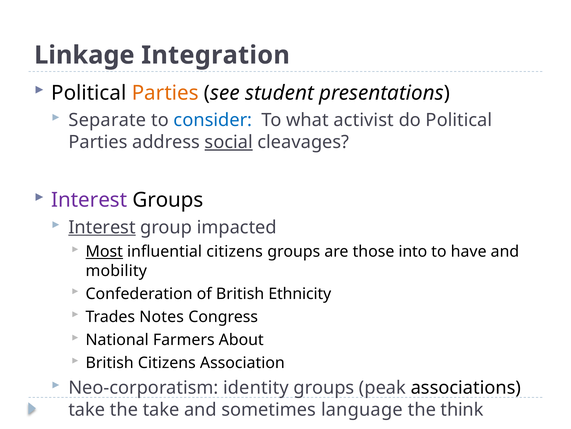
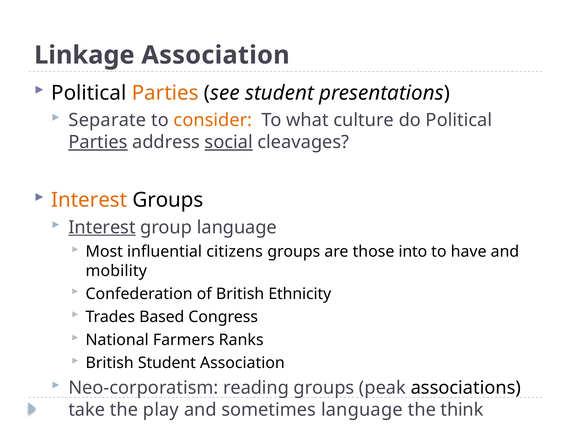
Linkage Integration: Integration -> Association
consider colour: blue -> orange
activist: activist -> culture
Parties at (98, 142) underline: none -> present
Interest at (89, 200) colour: purple -> orange
group impacted: impacted -> language
Most underline: present -> none
Notes: Notes -> Based
About: About -> Ranks
British Citizens: Citizens -> Student
identity: identity -> reading
the take: take -> play
